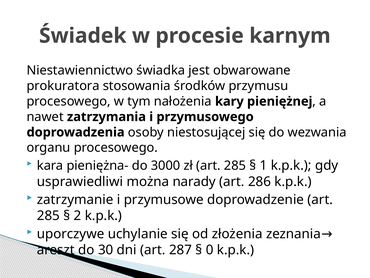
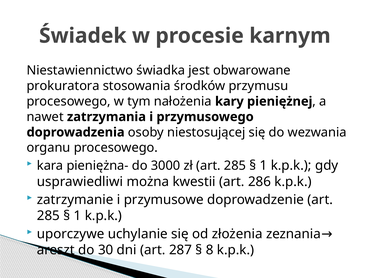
narady: narady -> kwestii
2 at (77, 215): 2 -> 1
0: 0 -> 8
